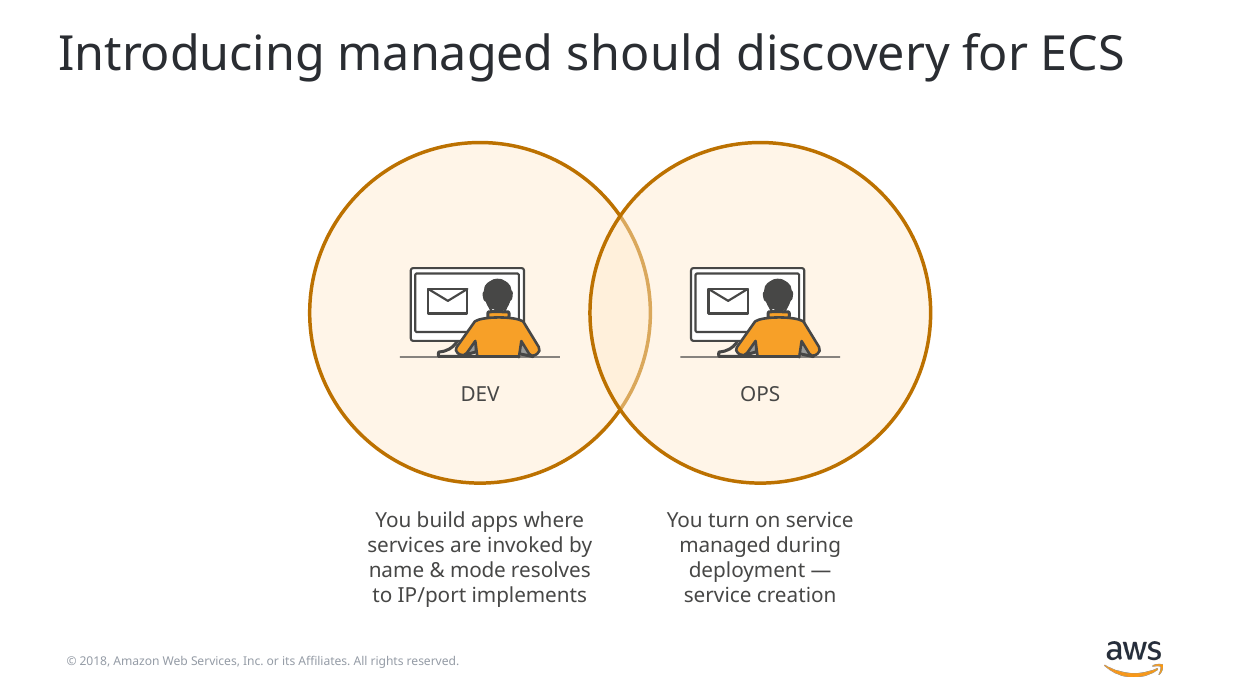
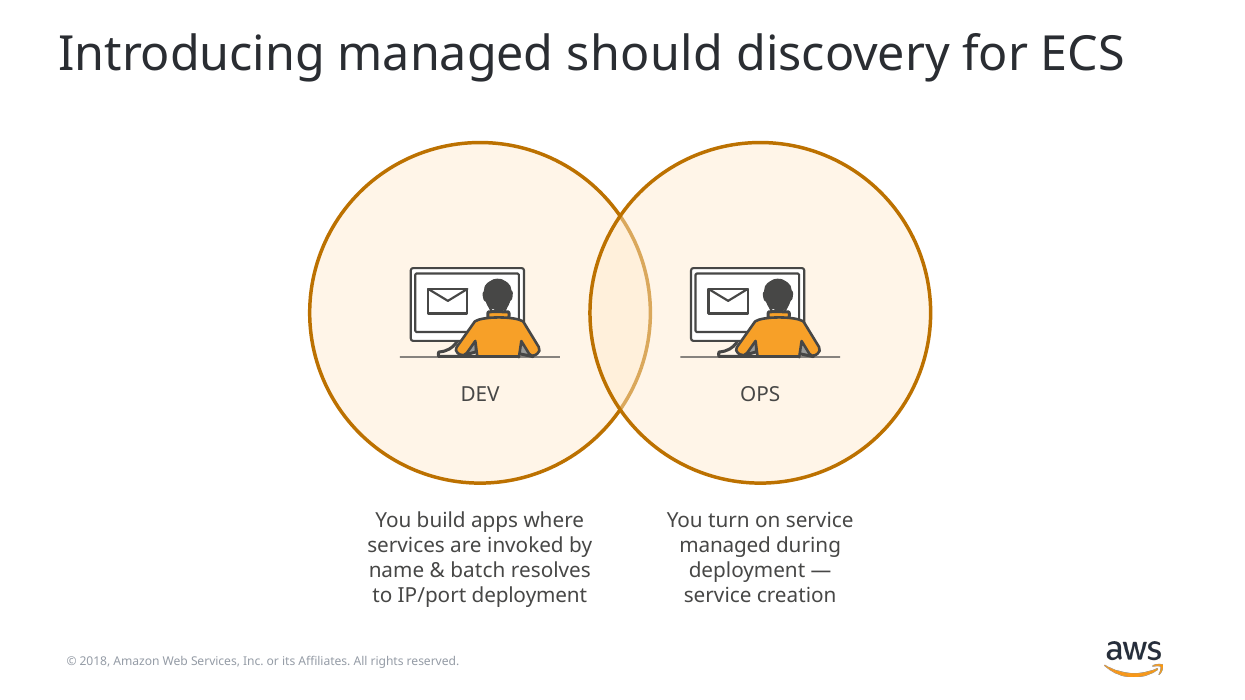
mode: mode -> batch
IP/port implements: implements -> deployment
